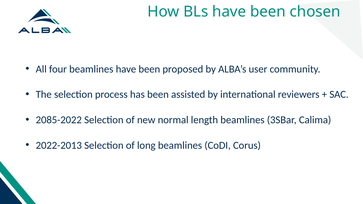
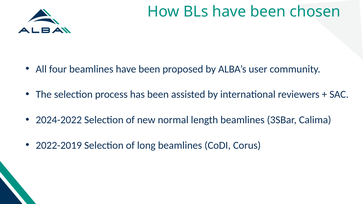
2085-2022: 2085-2022 -> 2024-2022
2022-2013: 2022-2013 -> 2022-2019
